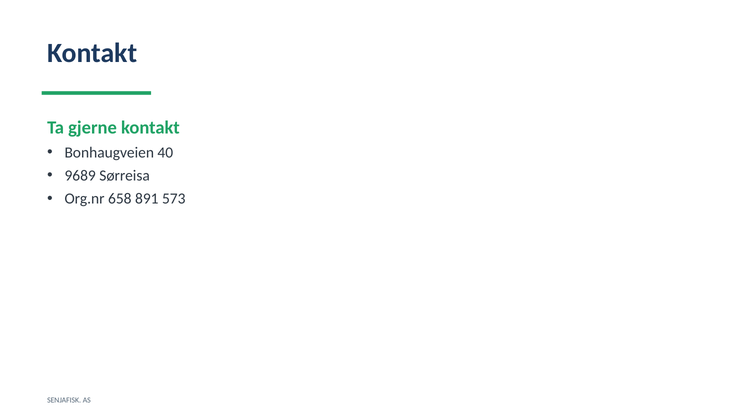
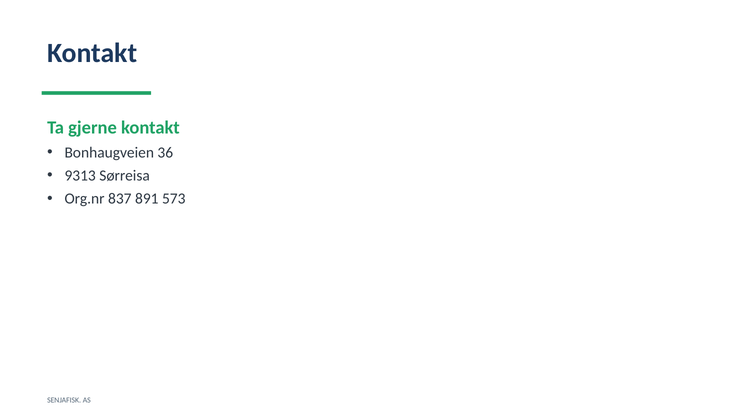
40: 40 -> 36
9689: 9689 -> 9313
658: 658 -> 837
